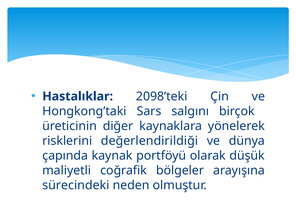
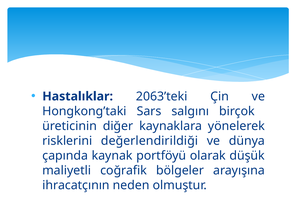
2098’teki: 2098’teki -> 2063’teki
sürecindeki: sürecindeki -> ihracatçının
